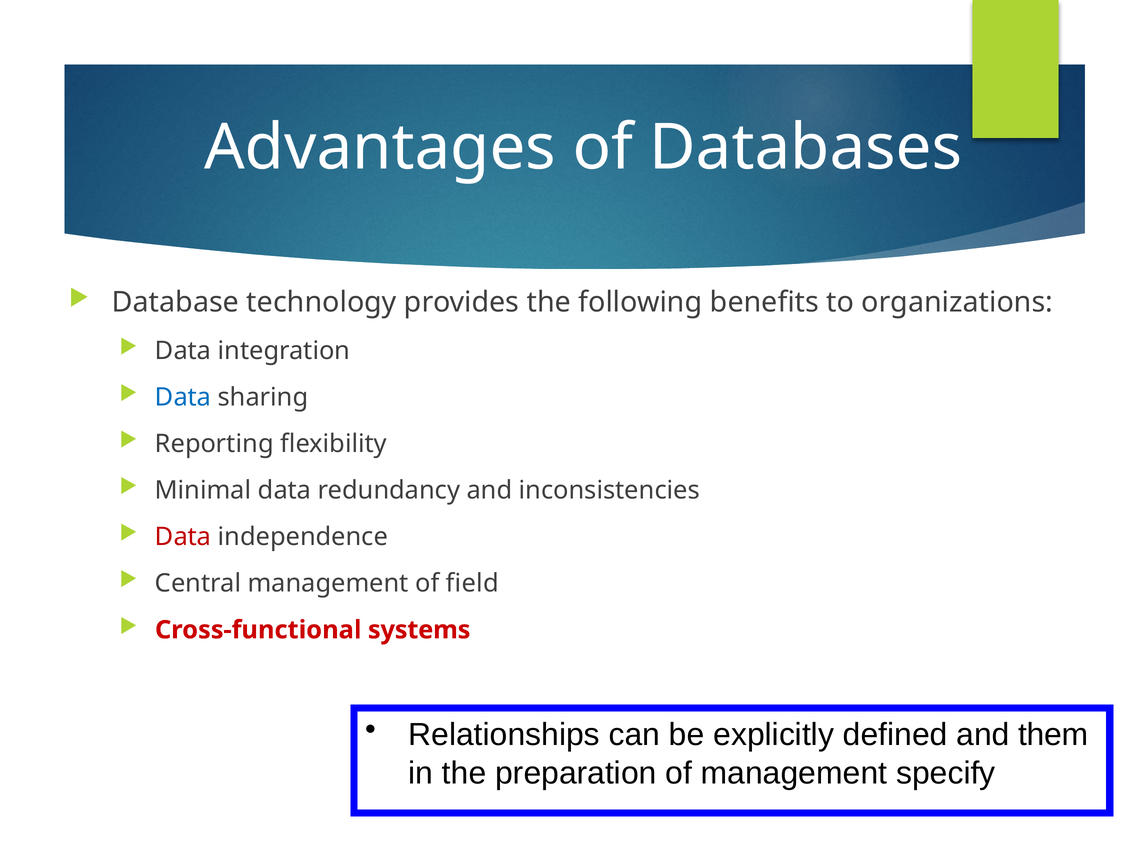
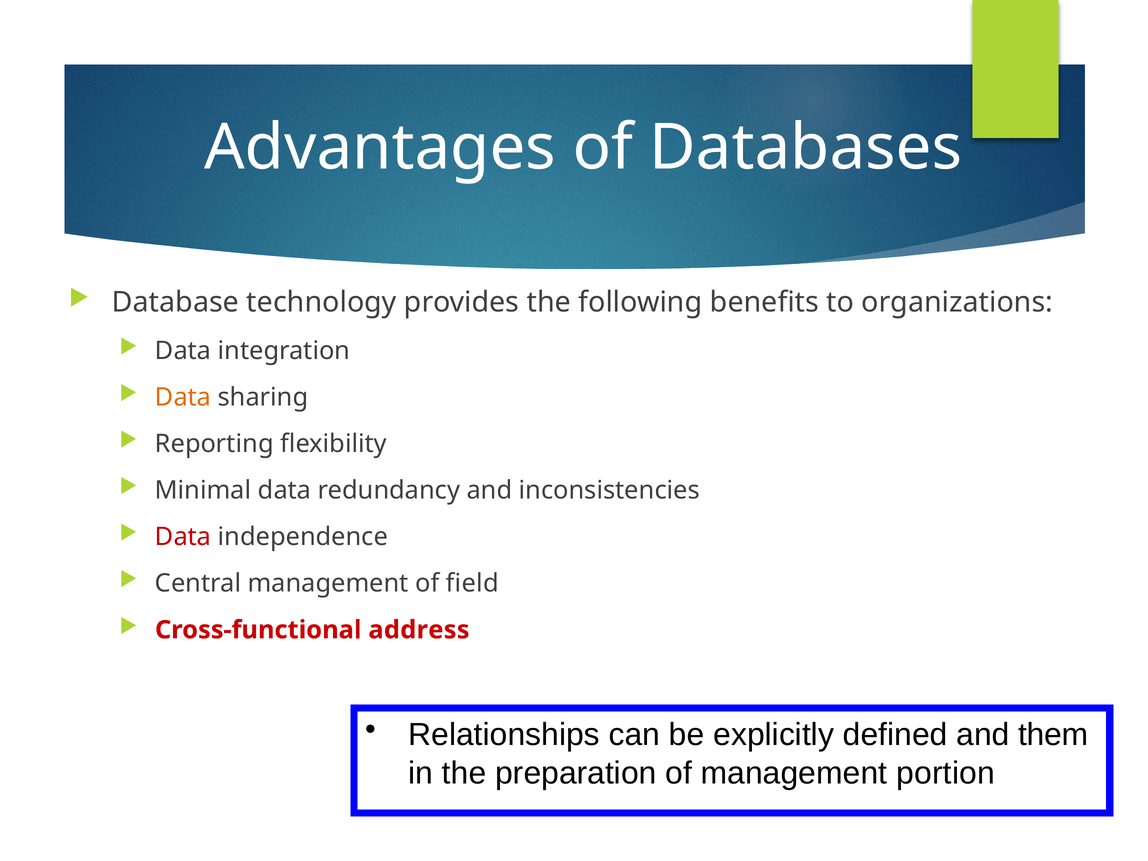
Data at (183, 397) colour: blue -> orange
systems: systems -> address
specify: specify -> portion
